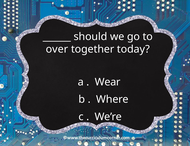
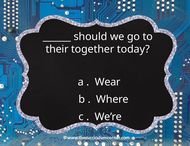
over: over -> their
